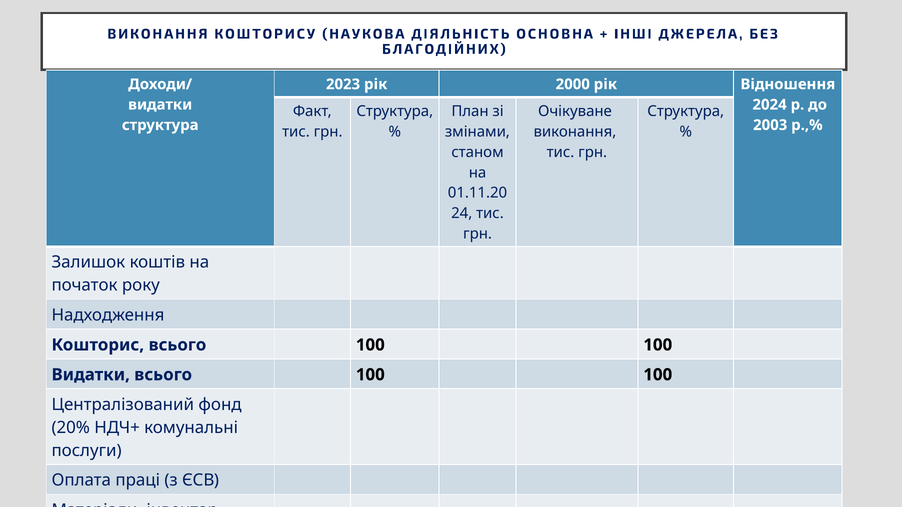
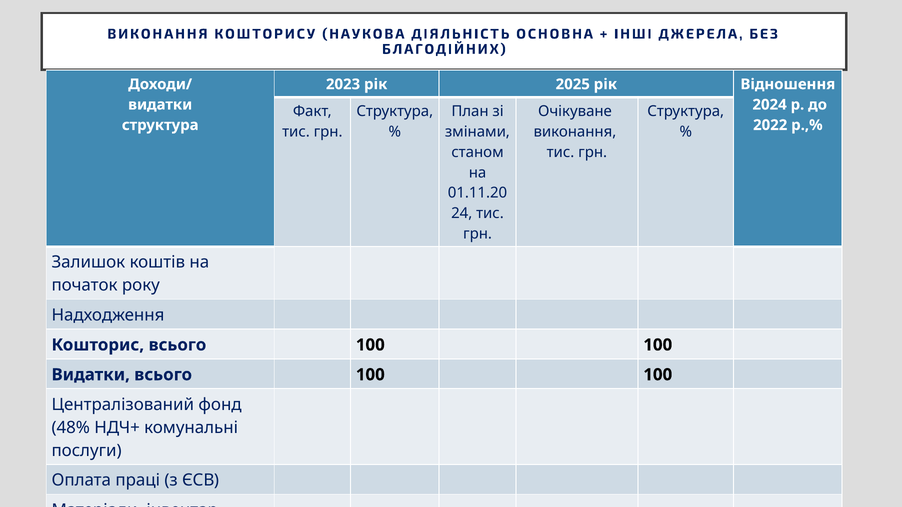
2000: 2000 -> 2025
2003: 2003 -> 2022
20%: 20% -> 48%
